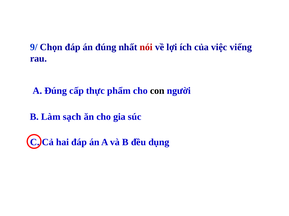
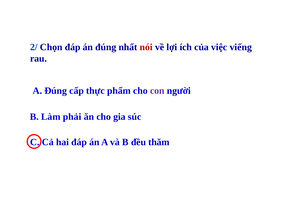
9/: 9/ -> 2/
con colour: black -> purple
sạch: sạch -> phải
dụng: dụng -> thăm
